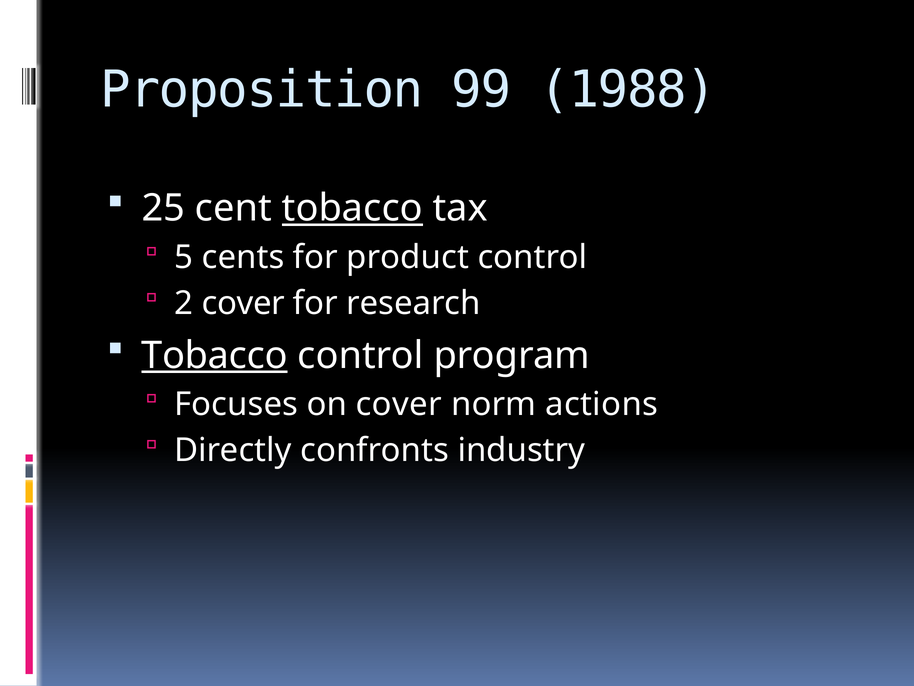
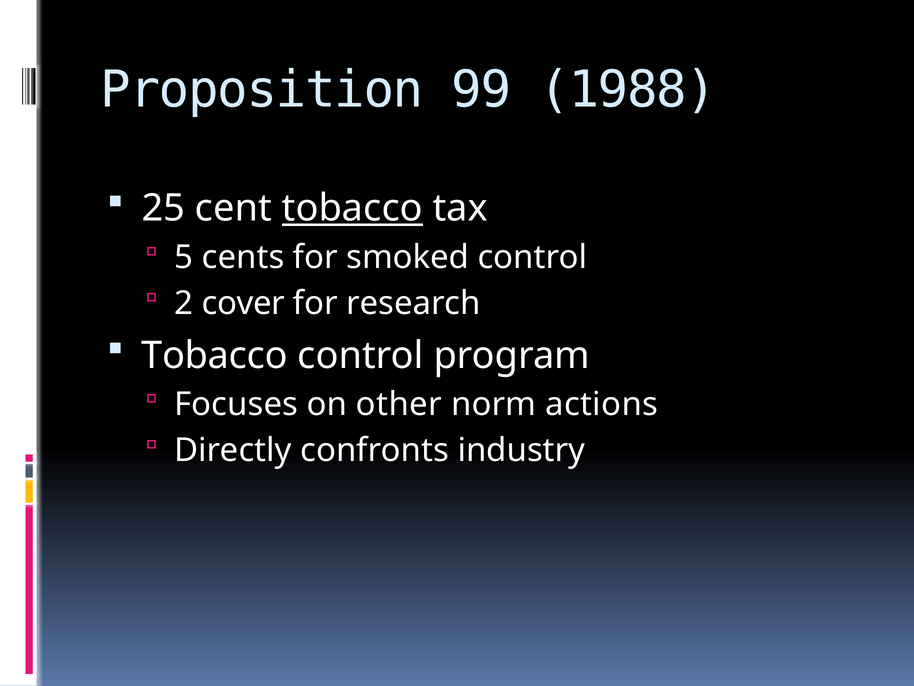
product: product -> smoked
Tobacco at (215, 355) underline: present -> none
on cover: cover -> other
